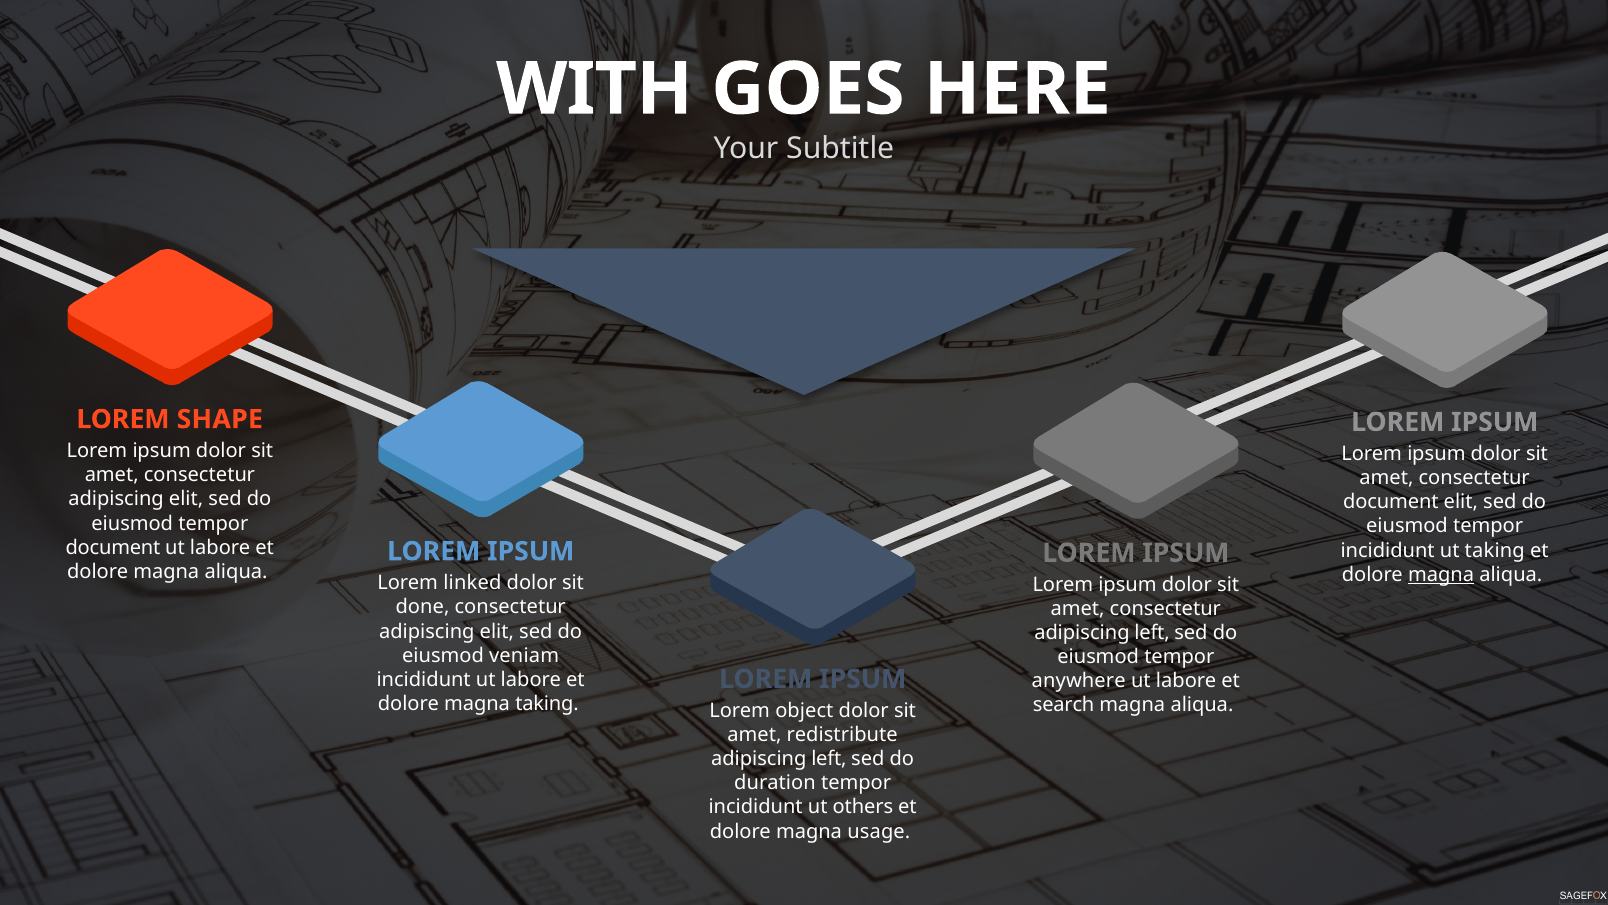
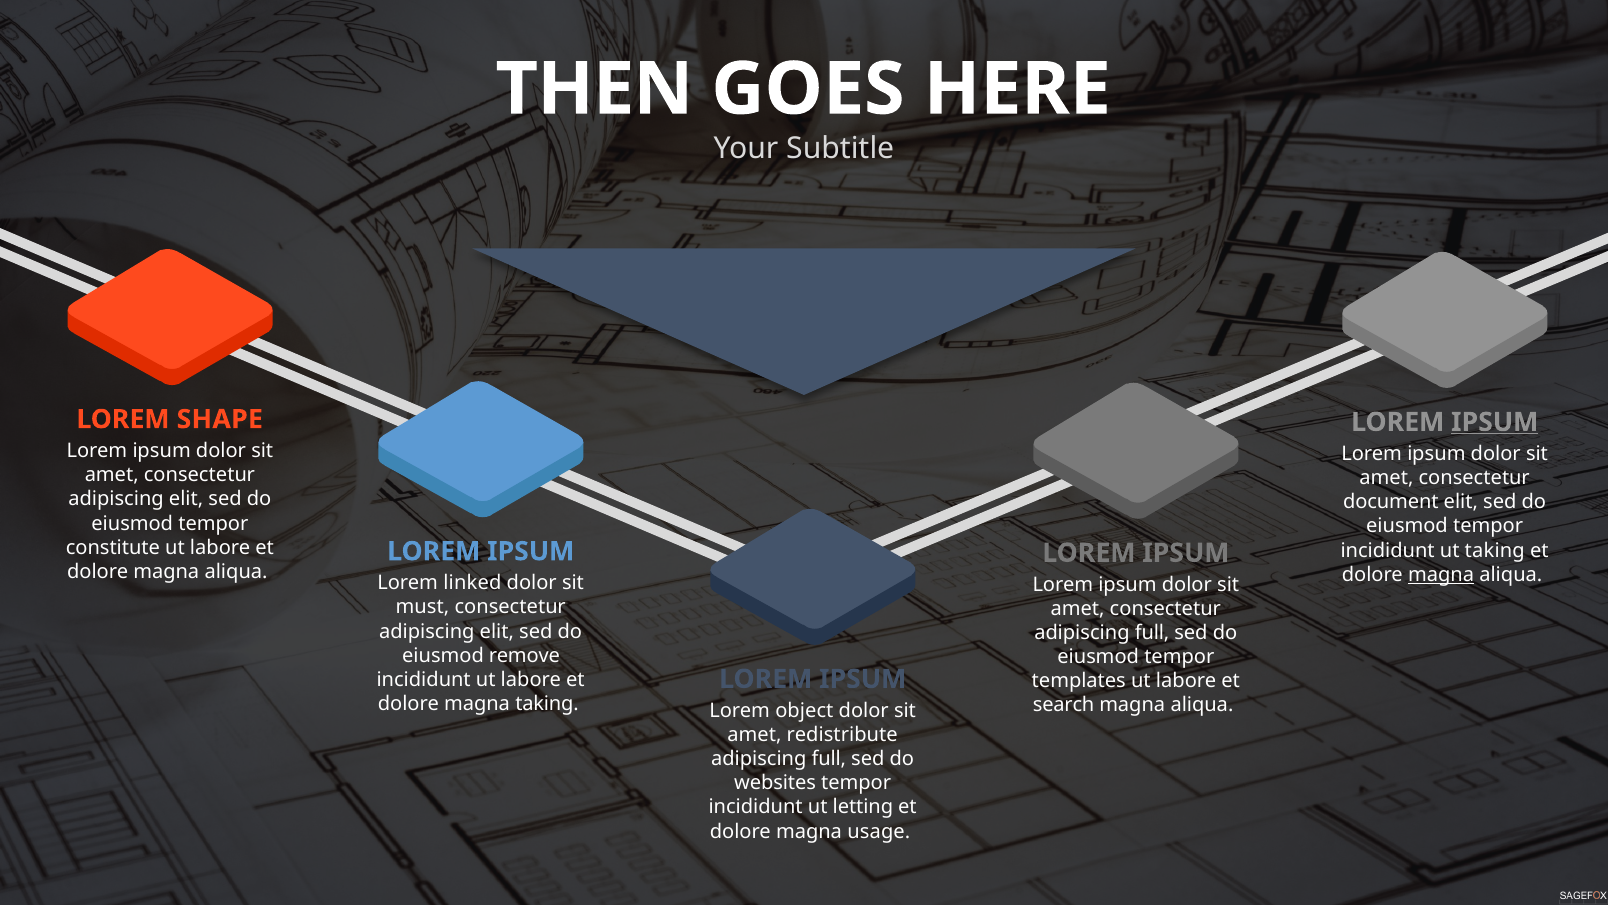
WITH: WITH -> THEN
IPSUM at (1495, 422) underline: none -> present
document at (113, 547): document -> constitute
done: done -> must
left at (1152, 633): left -> full
veniam: veniam -> remove
anywhere: anywhere -> templates
left at (829, 759): left -> full
duration: duration -> websites
others: others -> letting
